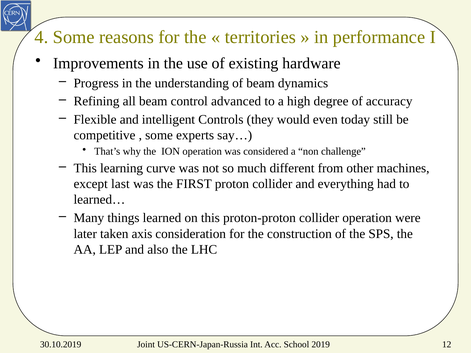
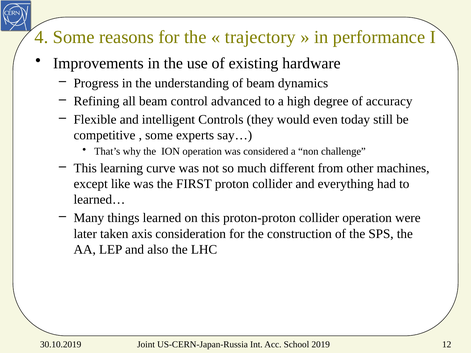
territories: territories -> trajectory
last: last -> like
